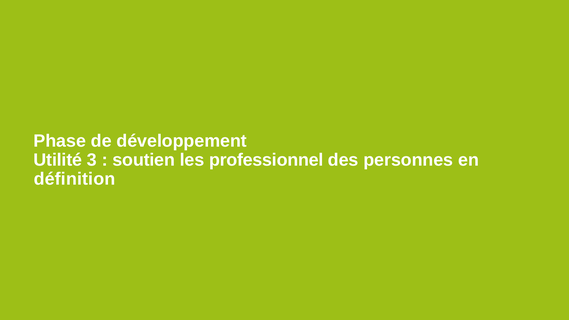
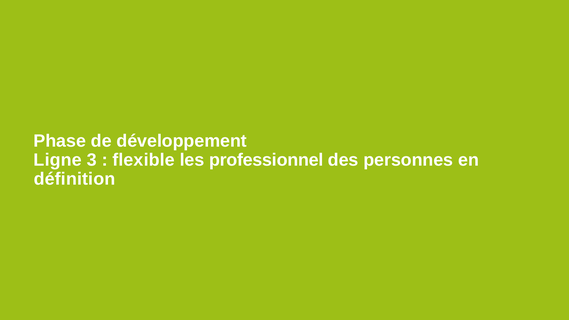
Utilité: Utilité -> Ligne
soutien: soutien -> flexible
